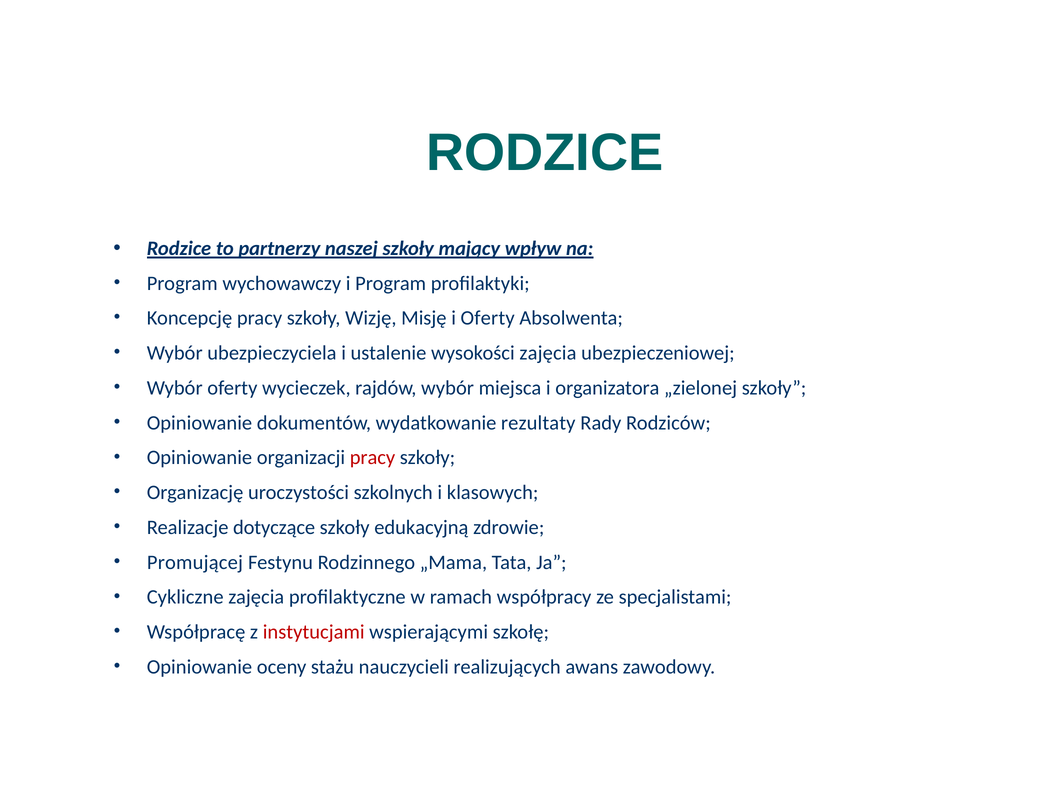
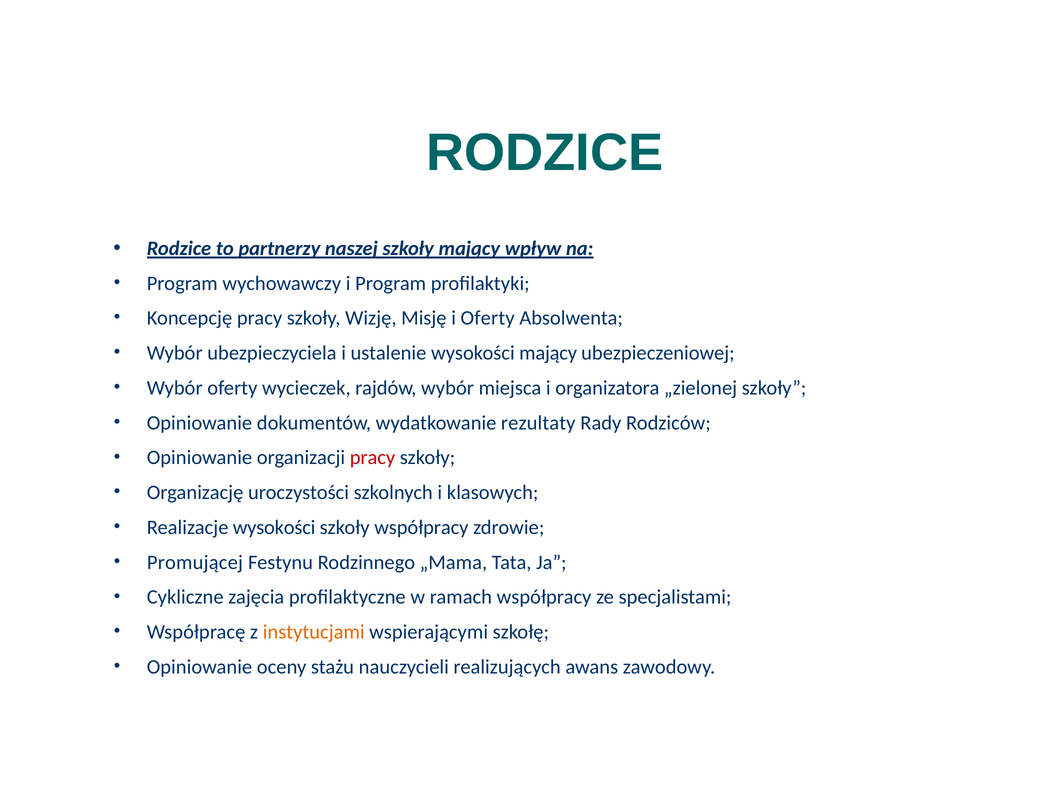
wysokości zajęcia: zajęcia -> mający
Realizacje dotyczące: dotyczące -> wysokości
szkoły edukacyjną: edukacyjną -> współpracy
instytucjami colour: red -> orange
